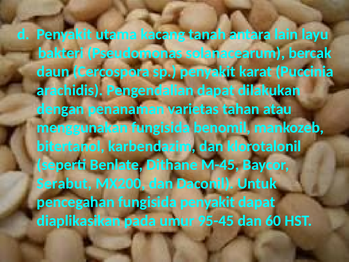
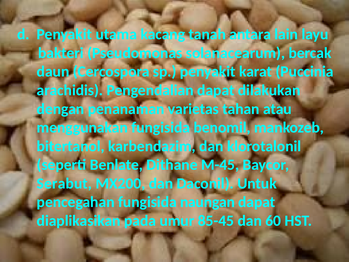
fungisida penyakit: penyakit -> naungan
95-45: 95-45 -> 85-45
